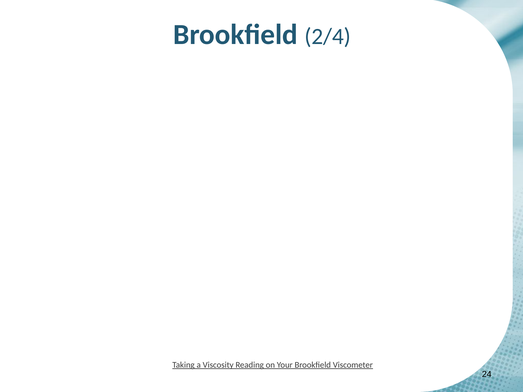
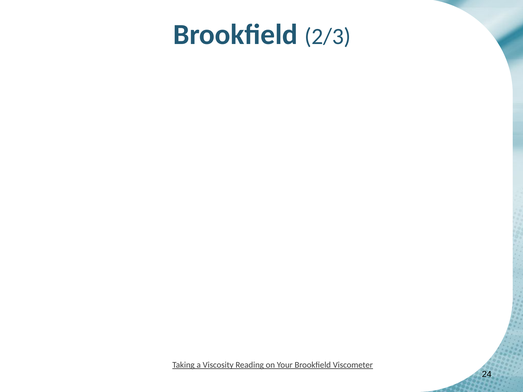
2/4: 2/4 -> 2/3
